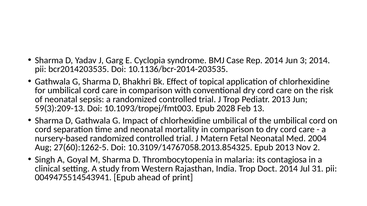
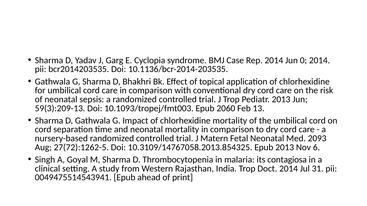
3: 3 -> 0
2028: 2028 -> 2060
chlorhexidine umbilical: umbilical -> mortality
2004: 2004 -> 2093
27(60):1262-5: 27(60):1262-5 -> 27(72):1262-5
2: 2 -> 6
